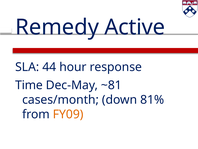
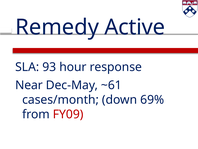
44: 44 -> 93
Time: Time -> Near
~81: ~81 -> ~61
81%: 81% -> 69%
FY09 colour: orange -> red
